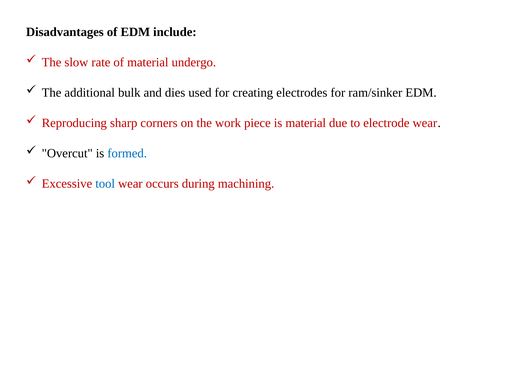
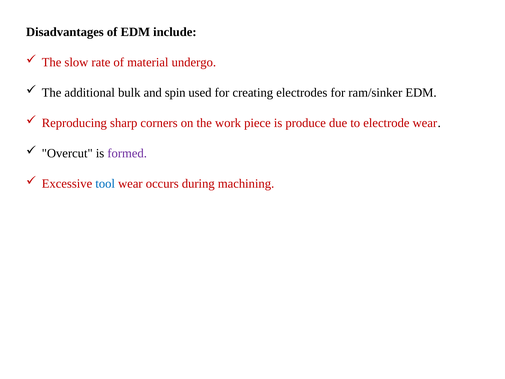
dies: dies -> spin
is material: material -> produce
formed colour: blue -> purple
